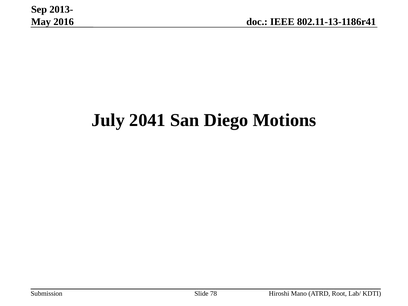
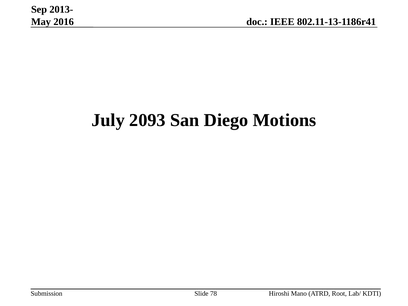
2041: 2041 -> 2093
